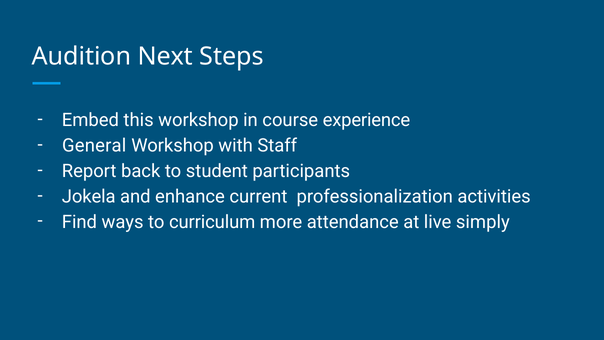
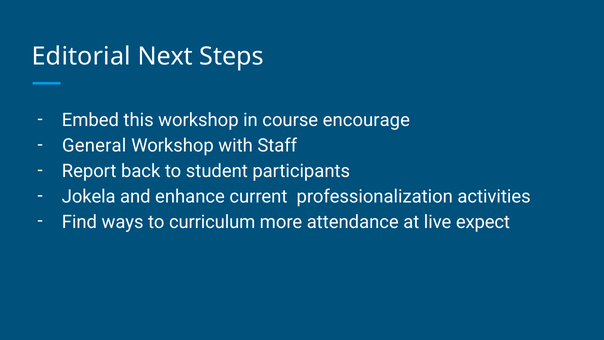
Audition: Audition -> Editorial
experience: experience -> encourage
simply: simply -> expect
